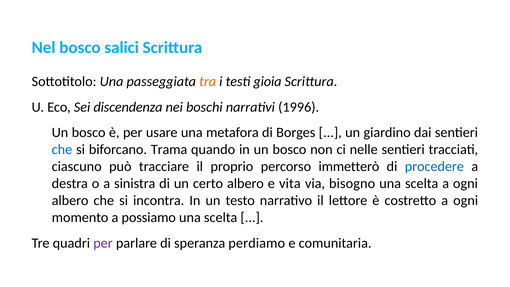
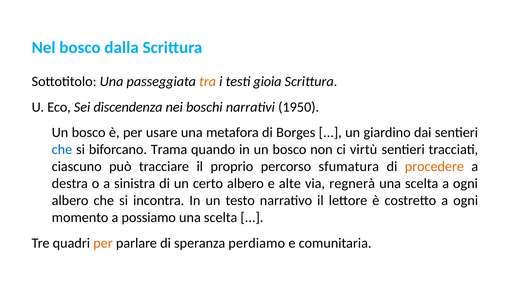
salici: salici -> dalla
1996: 1996 -> 1950
nelle: nelle -> virtù
immetterò: immetterò -> sfumatura
procedere colour: blue -> orange
vita: vita -> alte
bisogno: bisogno -> regnerà
per at (103, 243) colour: purple -> orange
